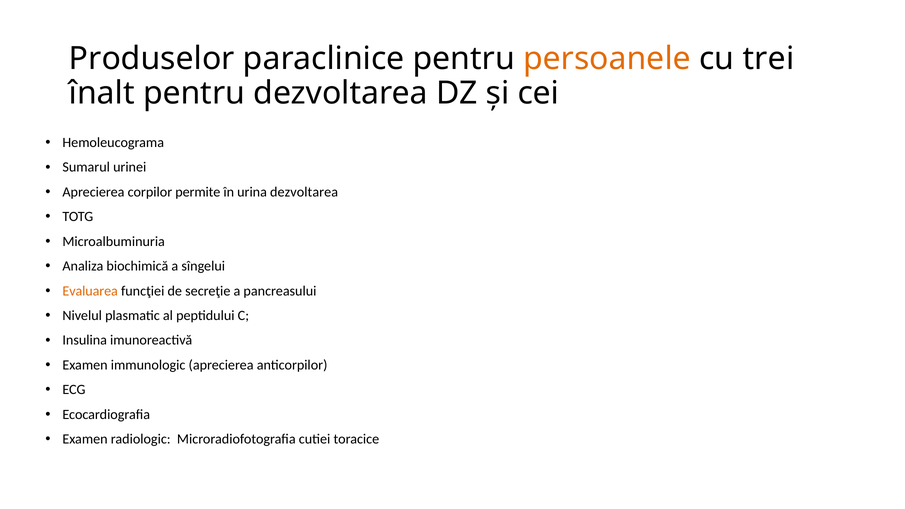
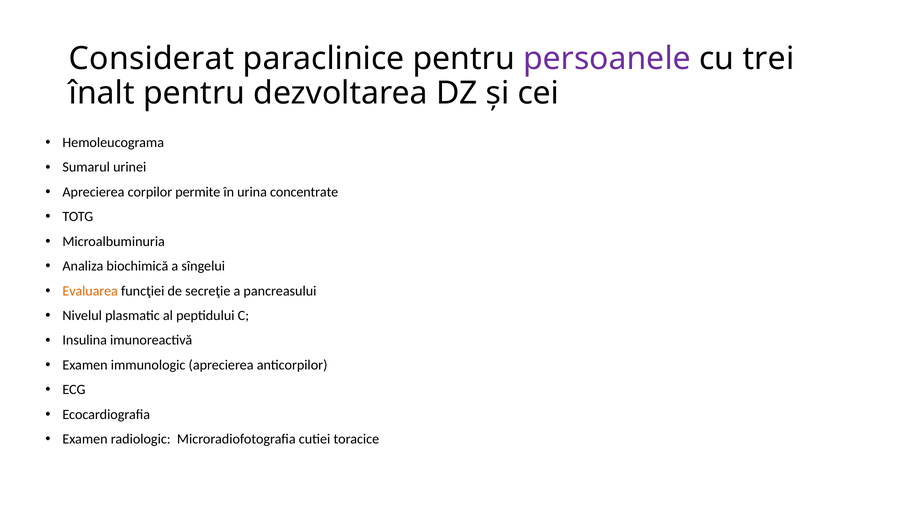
Produselor: Produselor -> Considerat
persoanele colour: orange -> purple
urina dezvoltarea: dezvoltarea -> concentrate
